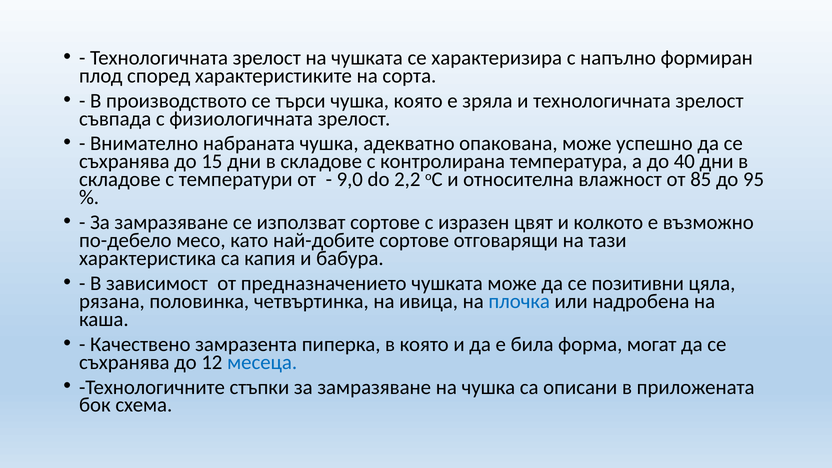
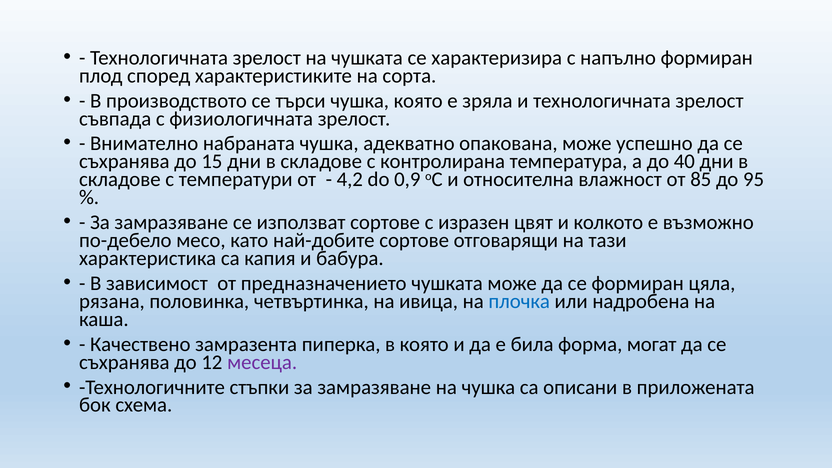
9,0: 9,0 -> 4,2
2,2: 2,2 -> 0,9
се позитивни: позитивни -> формиран
месеца colour: blue -> purple
